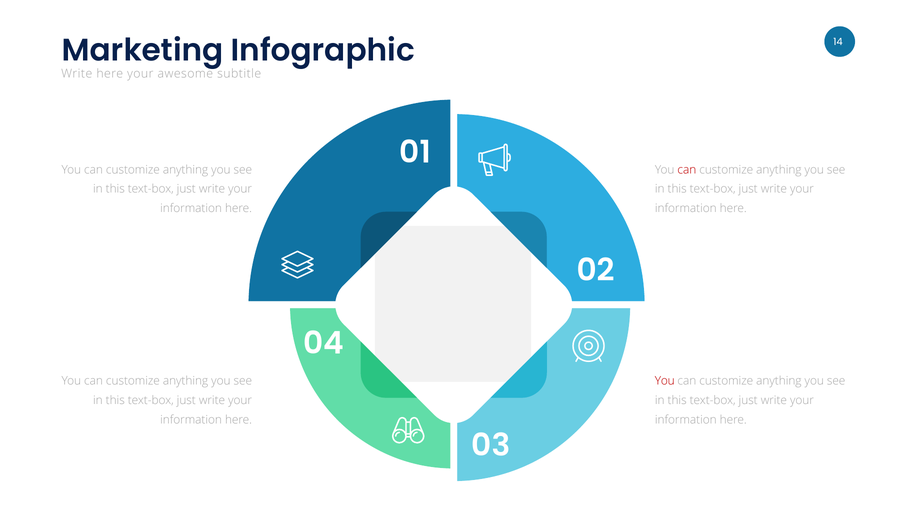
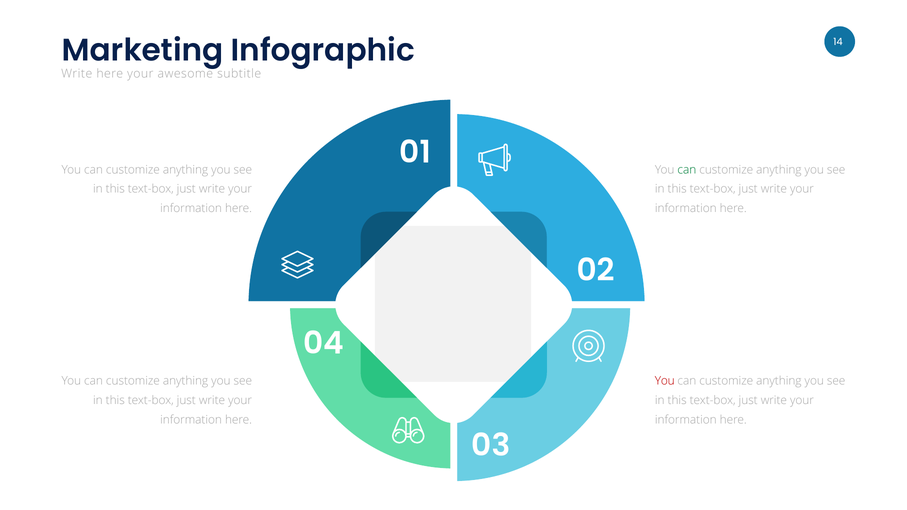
can at (687, 170) colour: red -> green
